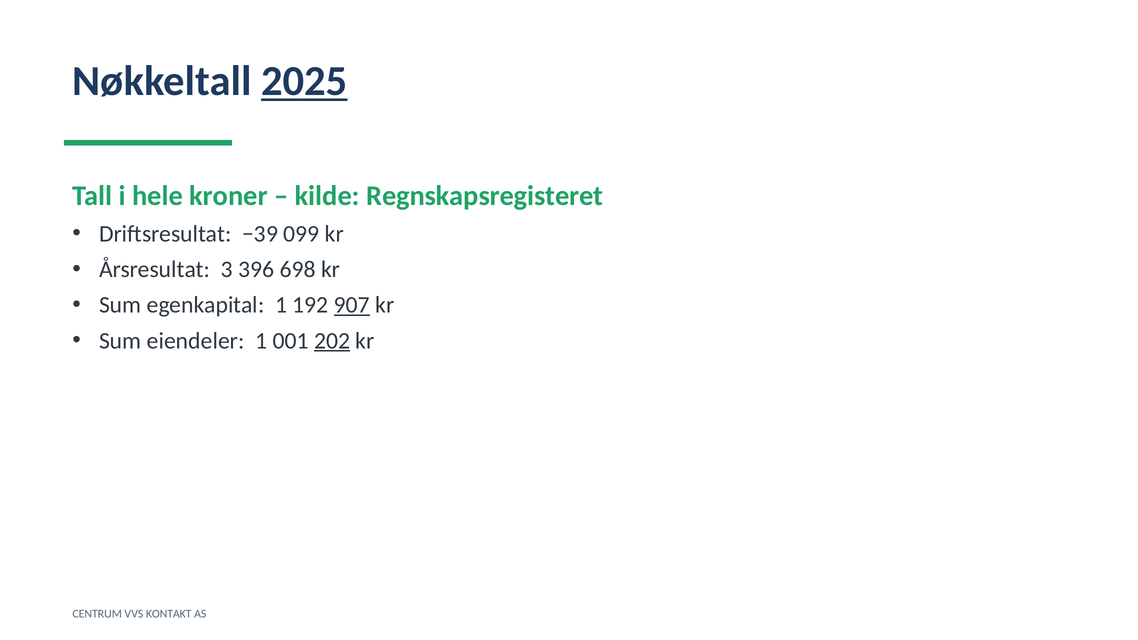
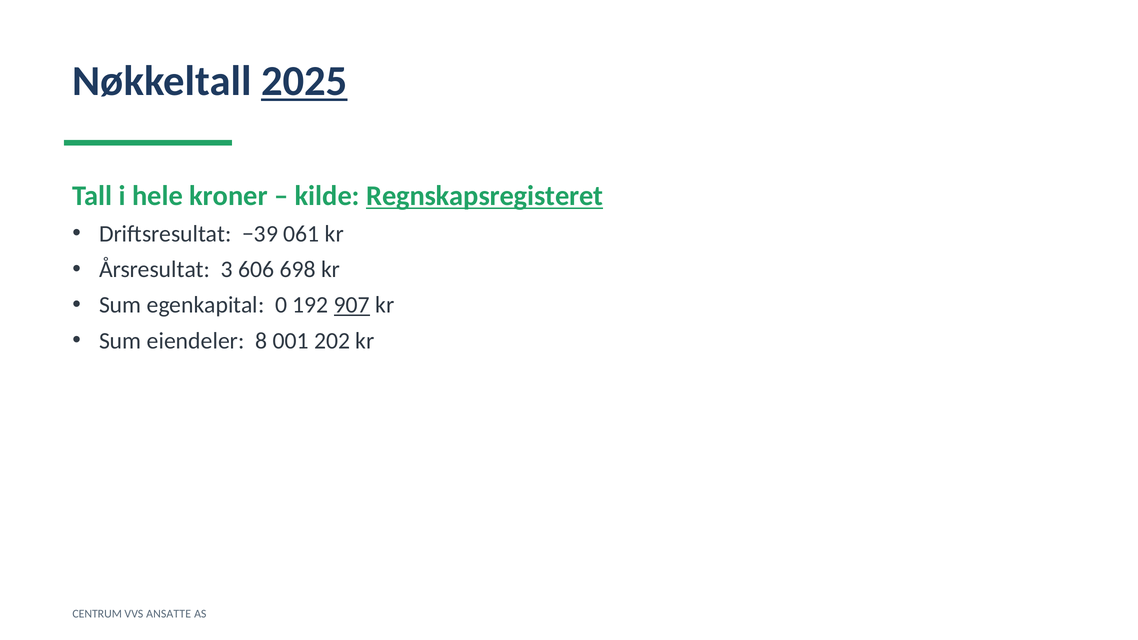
Regnskapsregisteret underline: none -> present
099: 099 -> 061
396: 396 -> 606
egenkapital 1: 1 -> 0
eiendeler 1: 1 -> 8
202 underline: present -> none
KONTAKT: KONTAKT -> ANSATTE
